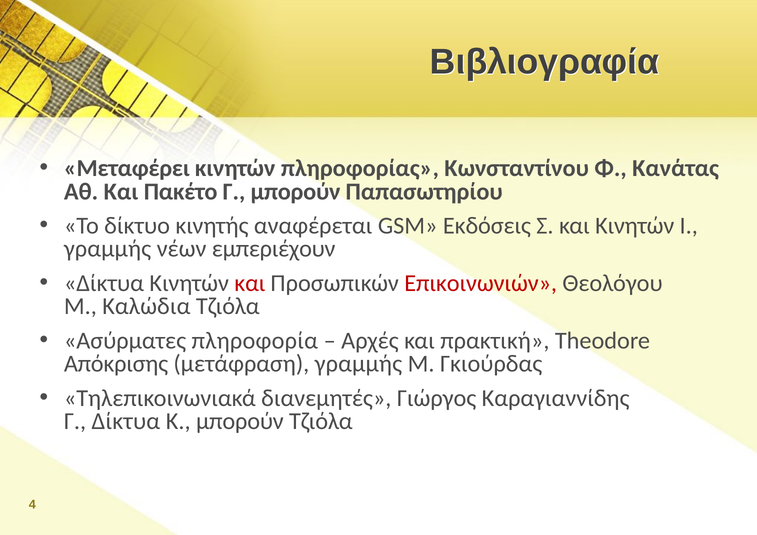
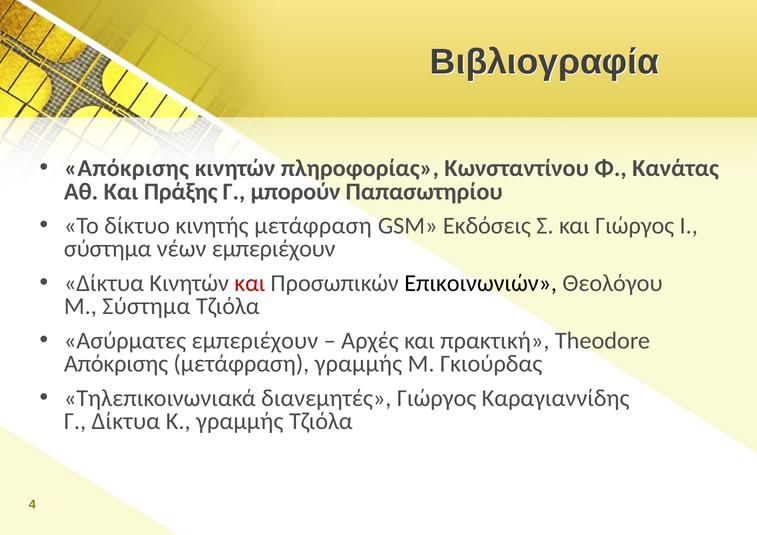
Μεταφέρει at (127, 168): Μεταφέρει -> Απόκρισης
Πακέτο: Πακέτο -> Πράξης
κινητής αναφέρεται: αναφέρεται -> μετάφραση
και Κινητών: Κινητών -> Γιώργος
γραμμής at (108, 249): γραμμής -> σύστημα
Επικοινωνιών colour: red -> black
Μ Καλώδια: Καλώδια -> Σύστημα
Ασύρματες πληροφορία: πληροφορία -> εμπεριέχουν
Κ μπορούν: μπορούν -> γραμμής
